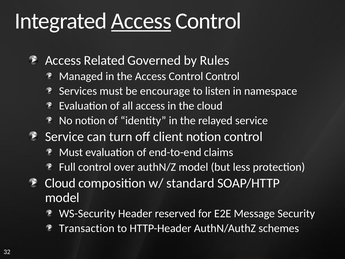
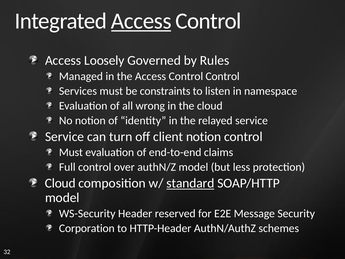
Related: Related -> Loosely
encourage: encourage -> constraints
all access: access -> wrong
standard underline: none -> present
Transaction: Transaction -> Corporation
